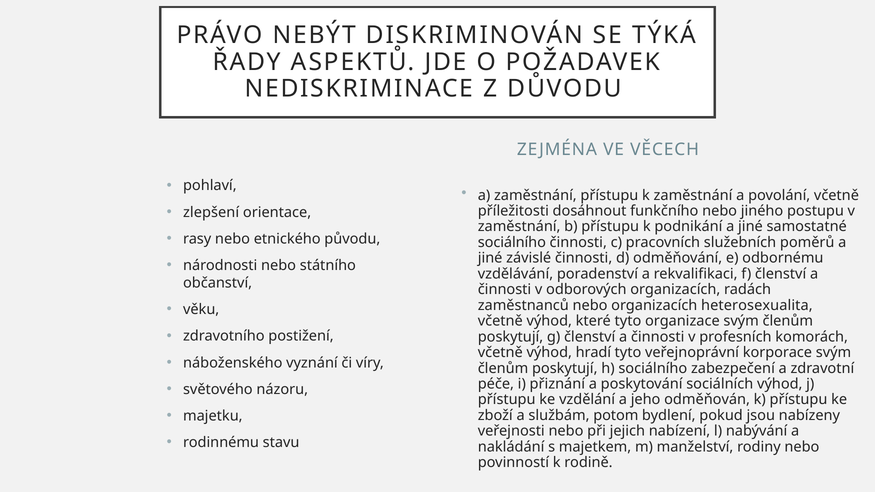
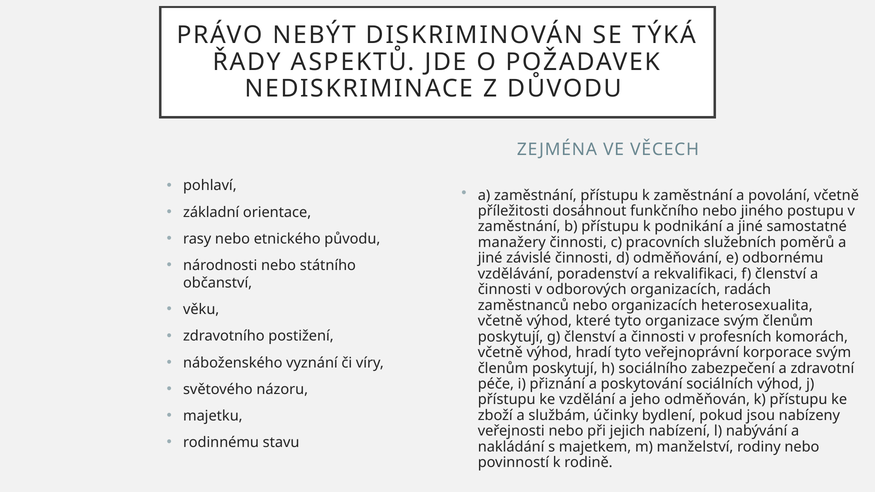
zlepšení: zlepšení -> základní
sociálního at (512, 242): sociálního -> manažery
potom: potom -> účinky
